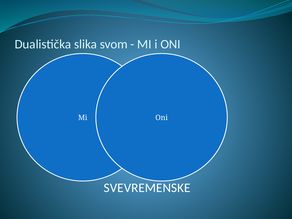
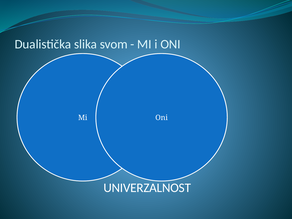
SVEVREMENSKE: SVEVREMENSKE -> UNIVERZALNOST
